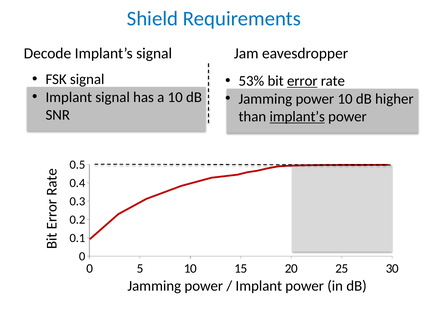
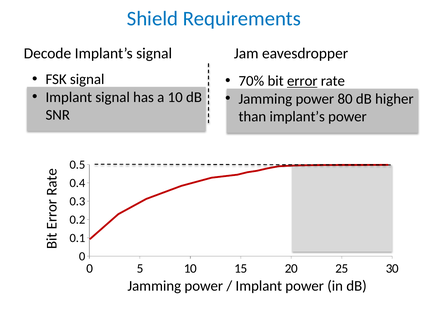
53%: 53% -> 70%
power 10: 10 -> 80
implant’s at (297, 117) underline: present -> none
